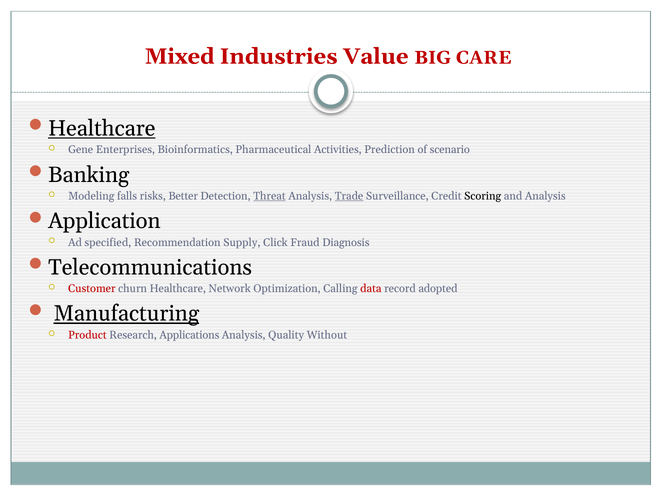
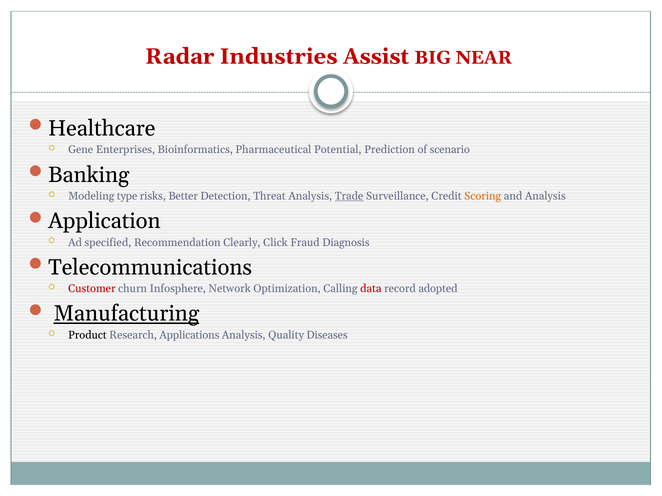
Mixed: Mixed -> Radar
Value: Value -> Assist
CARE: CARE -> NEAR
Healthcare at (102, 129) underline: present -> none
Activities: Activities -> Potential
falls: falls -> type
Threat underline: present -> none
Scoring colour: black -> orange
Supply: Supply -> Clearly
churn Healthcare: Healthcare -> Infosphere
Product colour: red -> black
Without: Without -> Diseases
